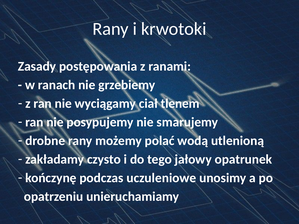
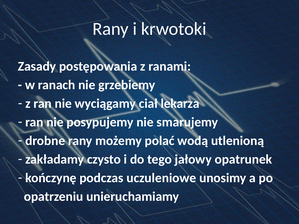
tlenem: tlenem -> lekarza
